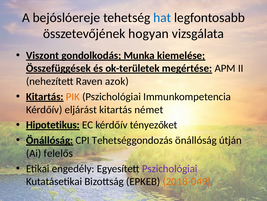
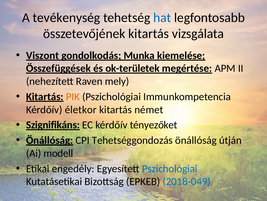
bejóslóereje: bejóslóereje -> tevékenység
összetevőjének hogyan: hogyan -> kitartás
azok: azok -> mely
eljárást: eljárást -> életkor
Hipotetikus: Hipotetikus -> Szignifikáns
felelős: felelős -> modell
Pszichológiai at (170, 168) colour: purple -> blue
2018-049 colour: orange -> blue
